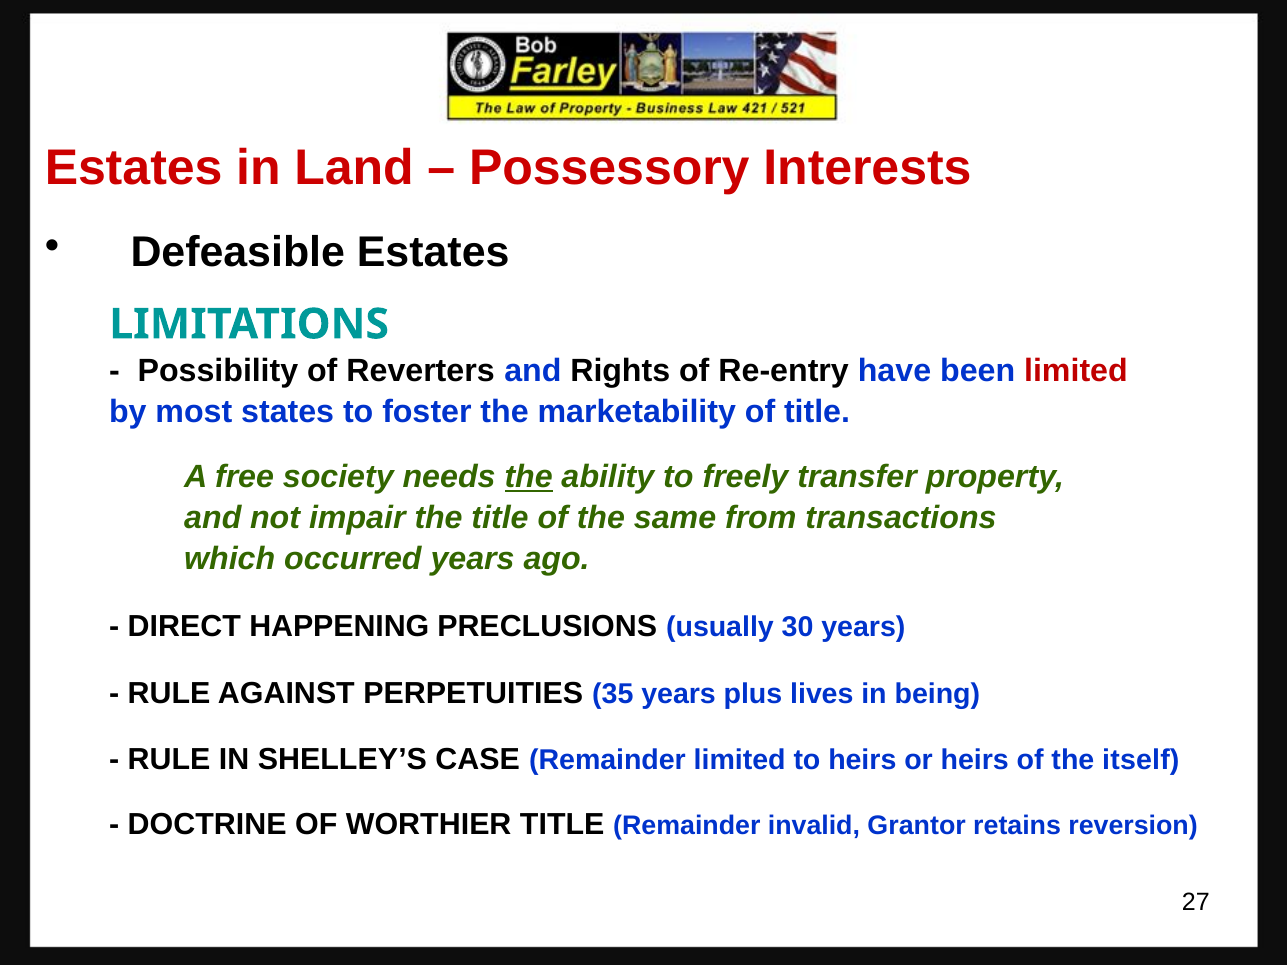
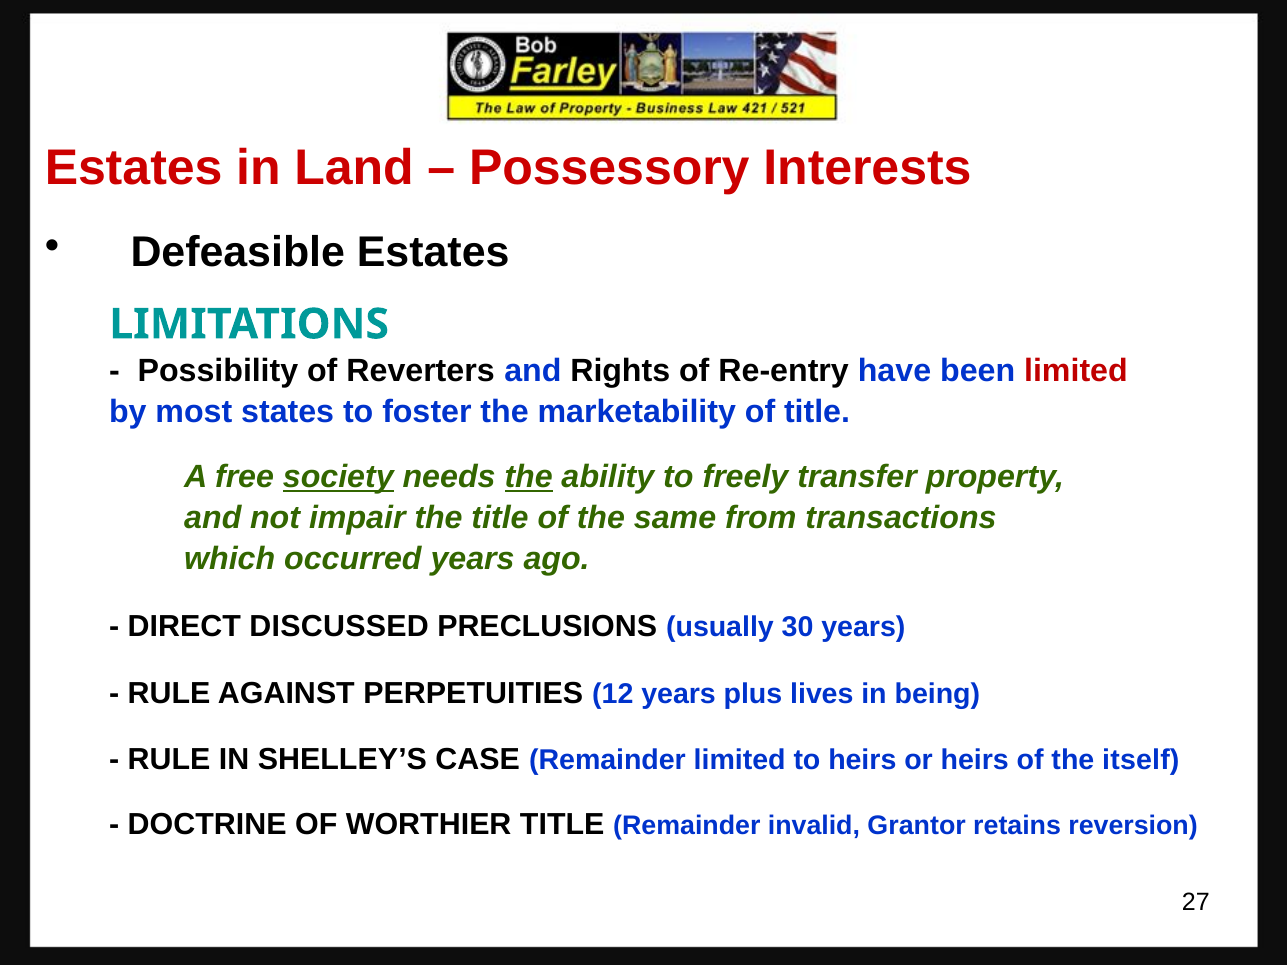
society underline: none -> present
HAPPENING: HAPPENING -> DISCUSSED
35: 35 -> 12
